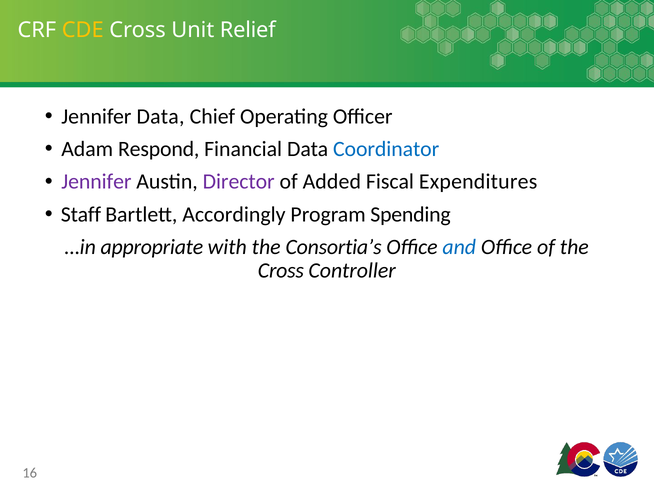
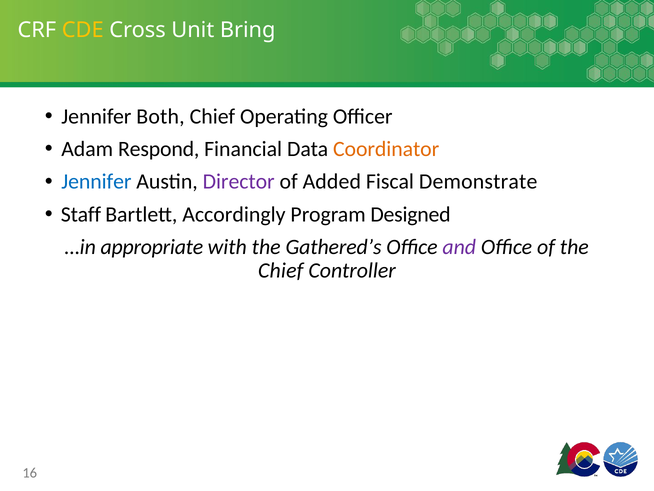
Relief: Relief -> Bring
Jennifer Data: Data -> Both
Coordinator colour: blue -> orange
Jennifer at (96, 182) colour: purple -> blue
Expenditures: Expenditures -> Demonstrate
Spending: Spending -> Designed
Consortia’s: Consortia’s -> Gathered’s
and colour: blue -> purple
Cross at (281, 270): Cross -> Chief
